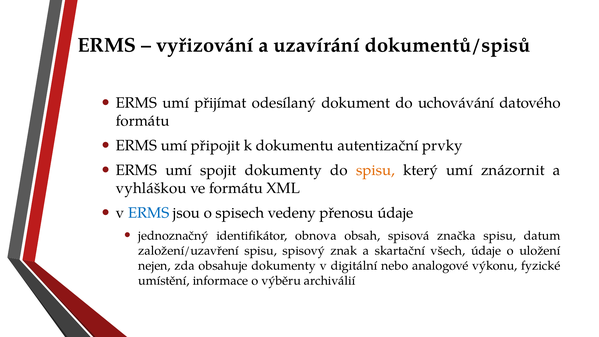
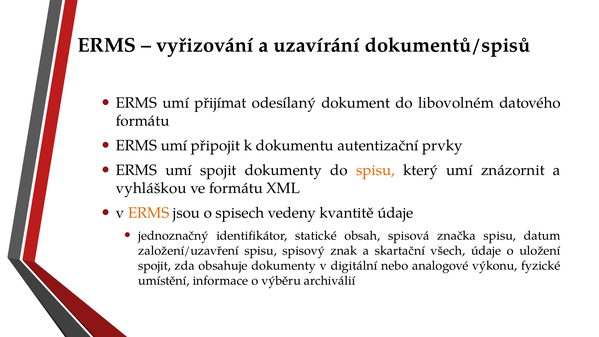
uchovávání: uchovávání -> libovolném
ERMS at (149, 213) colour: blue -> orange
přenosu: přenosu -> kvantitě
obnova: obnova -> statické
nejen at (154, 266): nejen -> spojit
